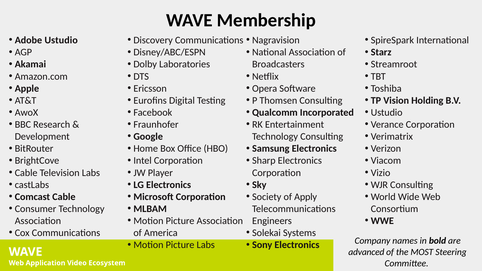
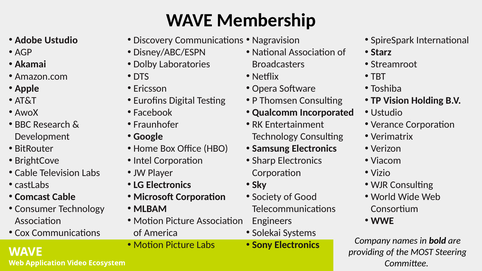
Apply: Apply -> Good
advanced: advanced -> providing
